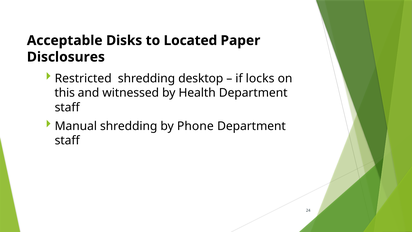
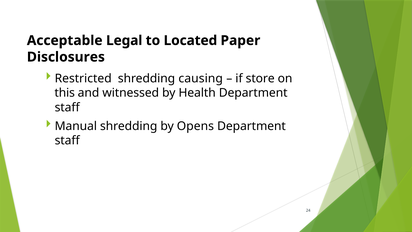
Disks: Disks -> Legal
desktop: desktop -> causing
locks: locks -> store
Phone: Phone -> Opens
